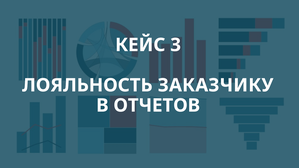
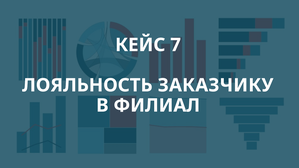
3: 3 -> 7
ОТЧЕТОВ: ОТЧЕТОВ -> ФИЛИАЛ
